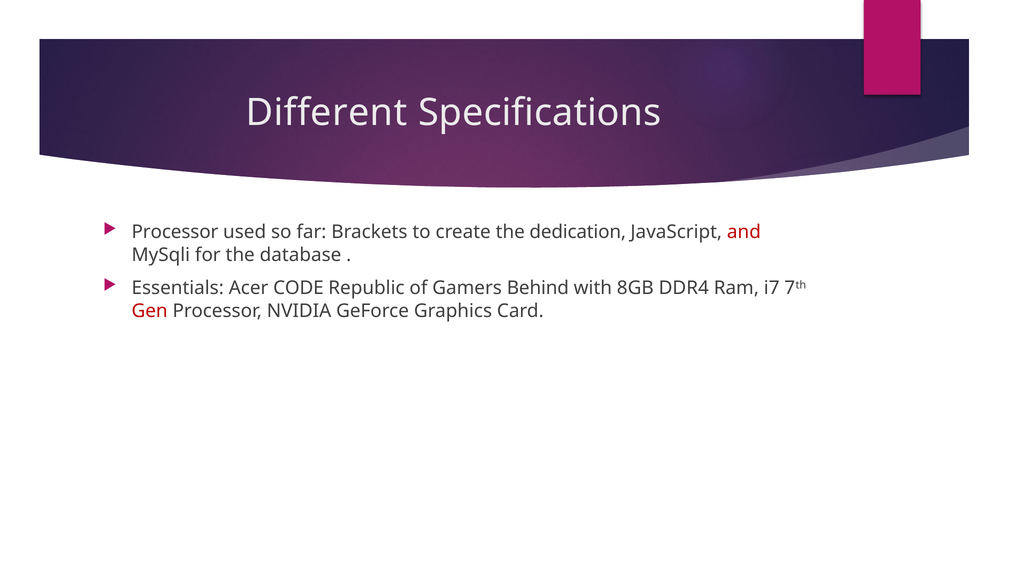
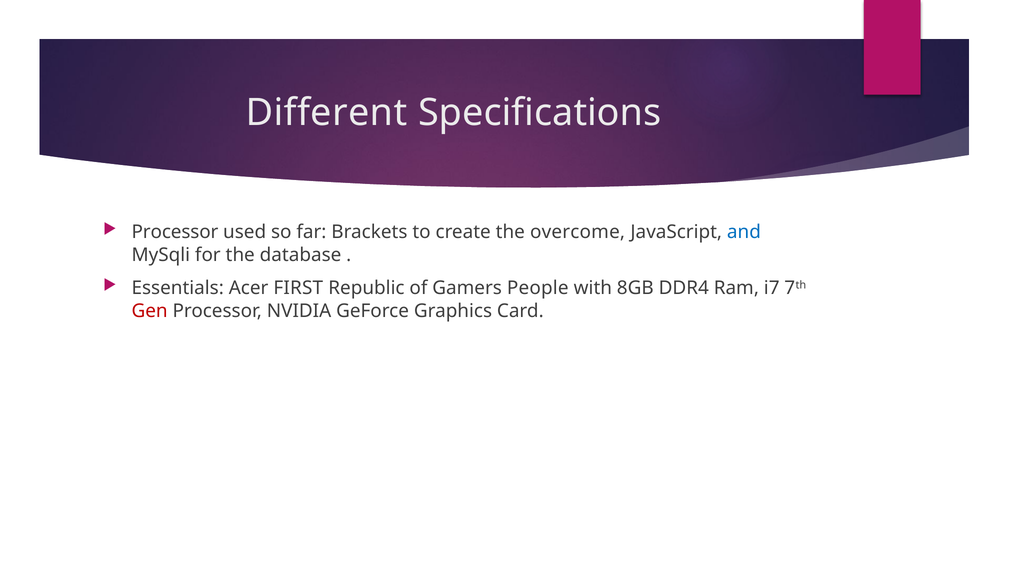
dedication: dedication -> overcome
and colour: red -> blue
CODE: CODE -> FIRST
Behind: Behind -> People
